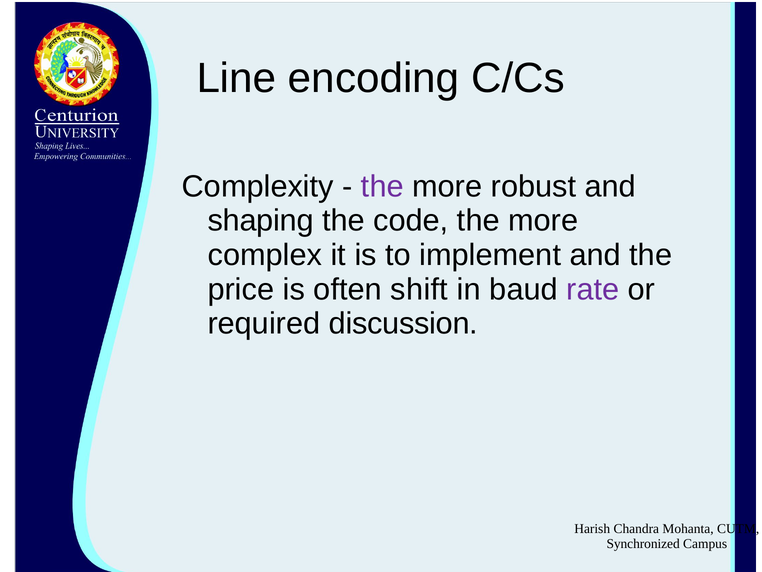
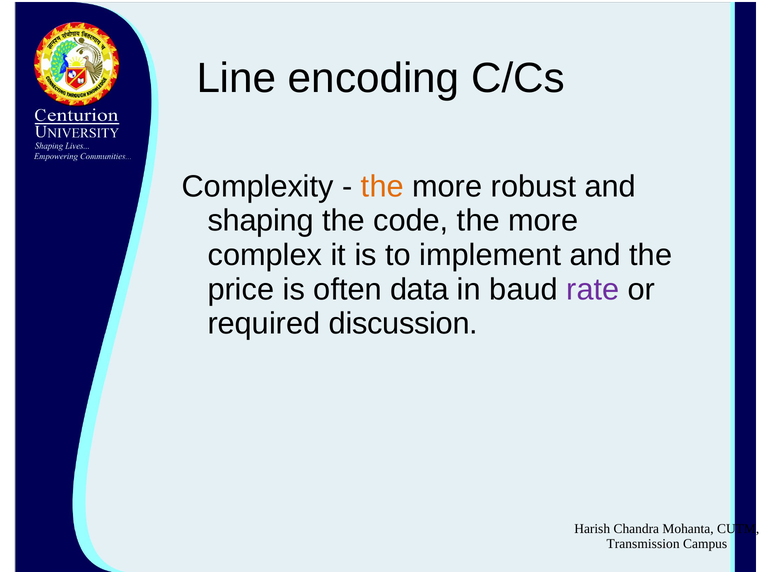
the at (382, 186) colour: purple -> orange
shift: shift -> data
Synchronized: Synchronized -> Transmission
